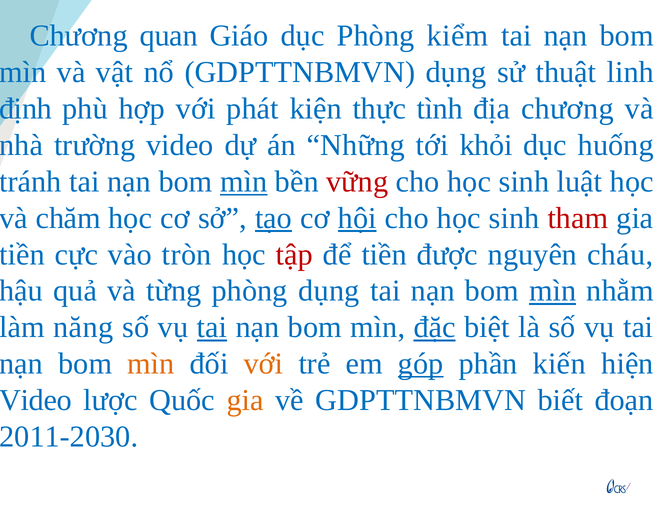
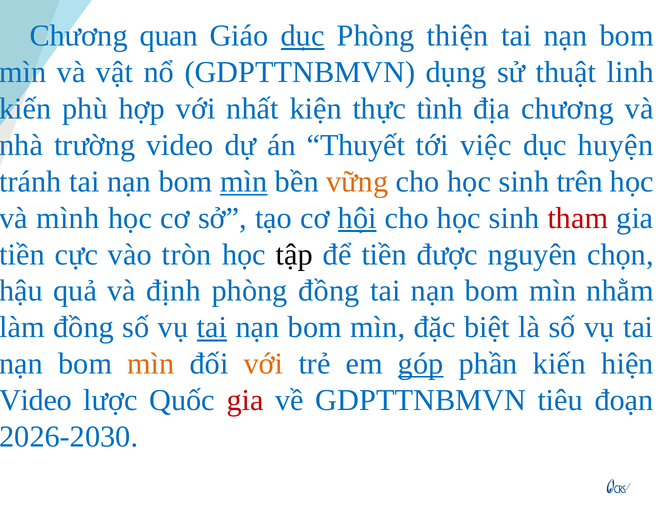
dục at (303, 36) underline: none -> present
kiểm: kiểm -> thiện
định at (26, 109): định -> kiến
phát: phát -> nhất
Những: Những -> Thuyết
khỏi: khỏi -> việc
huống: huống -> huyện
vững colour: red -> orange
luật: luật -> trên
chăm: chăm -> mình
tạo underline: present -> none
tập colour: red -> black
cháu: cháu -> chọn
từng: từng -> định
phòng dụng: dụng -> đồng
mìn at (553, 291) underline: present -> none
làm năng: năng -> đồng
đặc underline: present -> none
gia at (245, 400) colour: orange -> red
biết: biết -> tiêu
2011-2030: 2011-2030 -> 2026-2030
